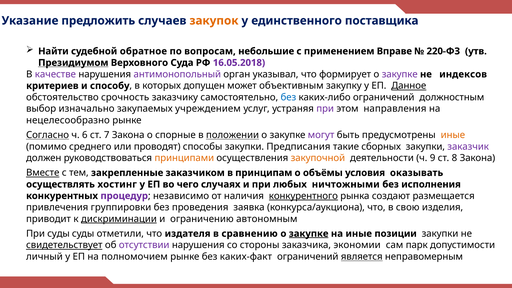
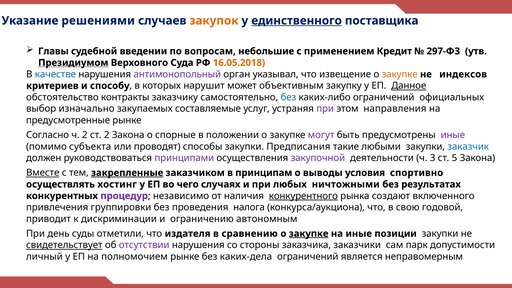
предложить: предложить -> решениями
единственного underline: none -> present
Найти: Найти -> Главы
обратное: обратное -> введении
Вправе: Вправе -> Кредит
220-ФЗ: 220-ФЗ -> 297-ФЗ
16.05.2018 colour: purple -> orange
качестве colour: purple -> blue
формирует: формирует -> извещение
закупке at (400, 74) colour: purple -> orange
допущен: допущен -> нарушит
срочность: срочность -> контракты
должностным: должностным -> официальных
учреждением: учреждением -> составляемые
нецелесообразно: нецелесообразно -> предусмотренные
Согласно underline: present -> none
ч 6: 6 -> 2
ст 7: 7 -> 2
положении underline: present -> none
иные at (453, 135) colour: orange -> purple
среднего: среднего -> субъекта
сборных: сборных -> любыми
заказчик colour: purple -> blue
принципами colour: orange -> purple
закупочной colour: orange -> purple
9: 9 -> 3
8: 8 -> 5
закрепленные underline: none -> present
объёмы: объёмы -> выводы
оказывать: оказывать -> спортивно
исполнения: исполнения -> результатах
размещается: размещается -> включенного
заявка: заявка -> налога
изделия: изделия -> годовой
дискриминации underline: present -> none
При суды: суды -> день
экономии: экономии -> заказчики
каких-факт: каких-факт -> каких-дела
является underline: present -> none
